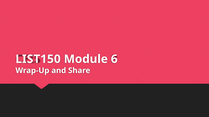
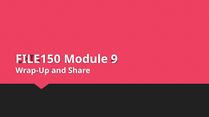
LIST150: LIST150 -> FILE150
6: 6 -> 9
